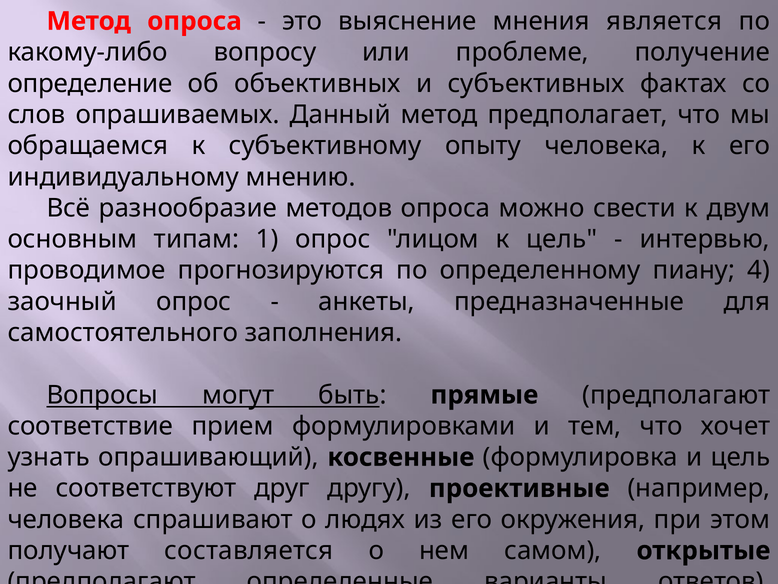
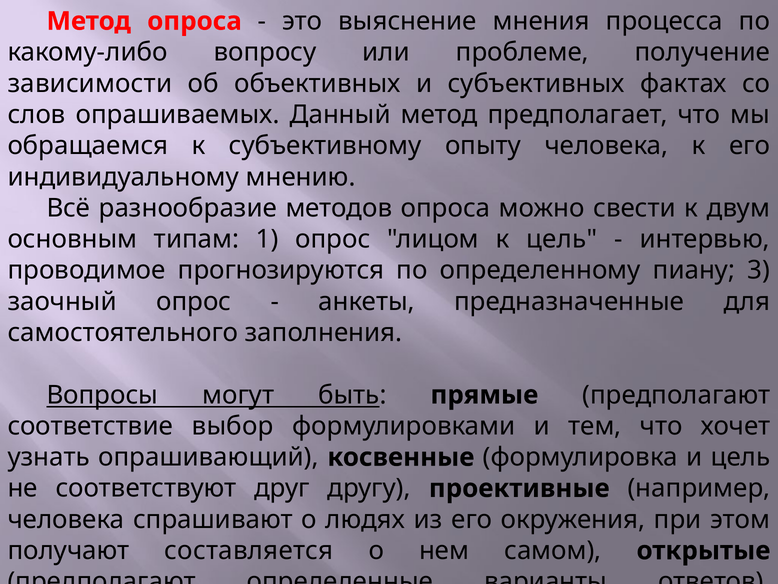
является: является -> процесса
определение: определение -> зависимости
4: 4 -> 3
прием: прием -> выбор
